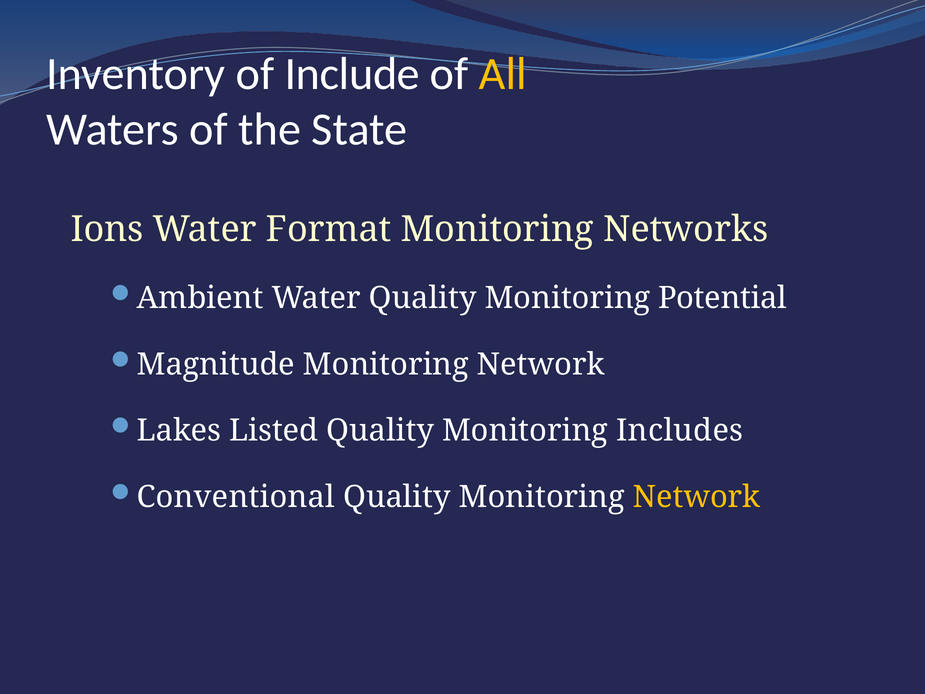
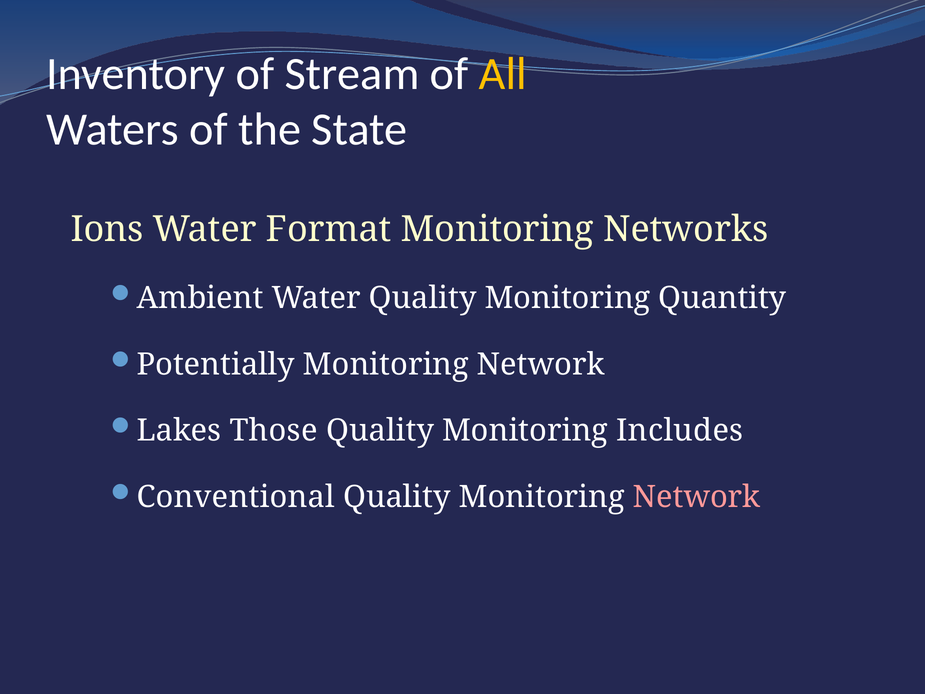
Include: Include -> Stream
Potential: Potential -> Quantity
Magnitude: Magnitude -> Potentially
Listed: Listed -> Those
Network at (697, 497) colour: yellow -> pink
